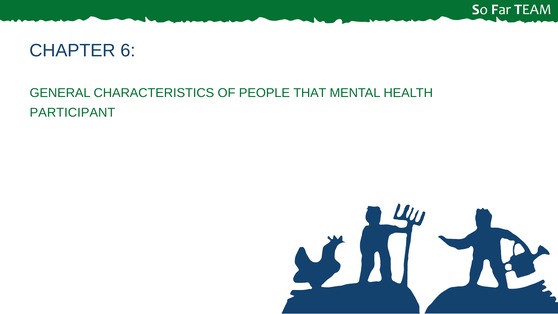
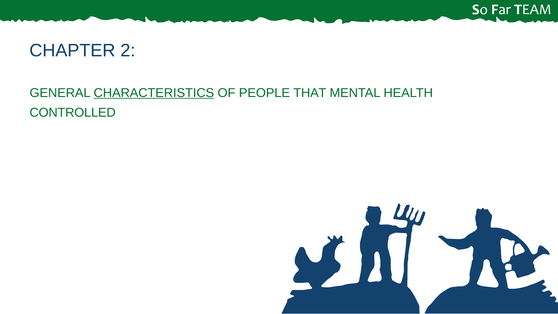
6: 6 -> 2
CHARACTERISTICS underline: none -> present
PARTICIPANT: PARTICIPANT -> CONTROLLED
